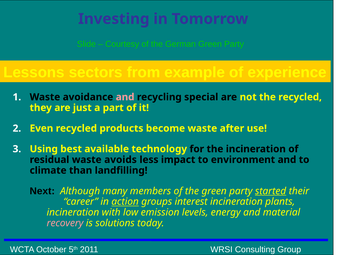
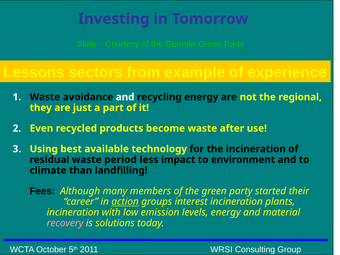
and at (125, 97) colour: pink -> white
recycling special: special -> energy
the recycled: recycled -> regional
avoids: avoids -> period
Next: Next -> Fees
started underline: present -> none
